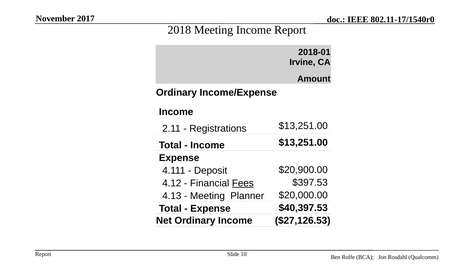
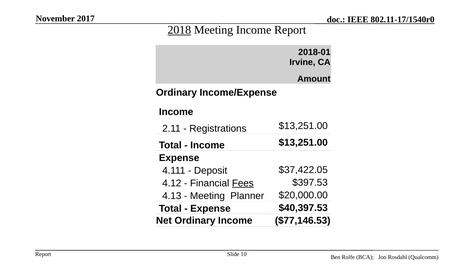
2018 underline: none -> present
$20,900.00: $20,900.00 -> $37,422.05
$27,126.53: $27,126.53 -> $77,146.53
